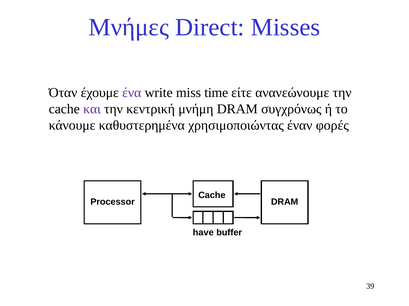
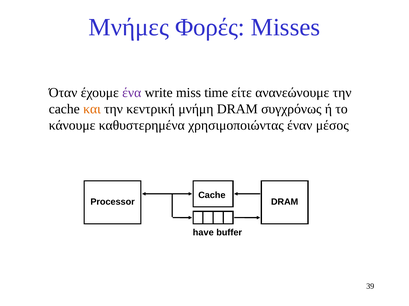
Direct: Direct -> Φορές
και colour: purple -> orange
φορές: φορές -> μέσος
